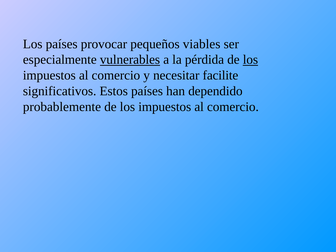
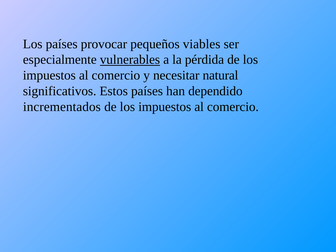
los at (250, 60) underline: present -> none
facilite: facilite -> natural
probablemente: probablemente -> incrementados
